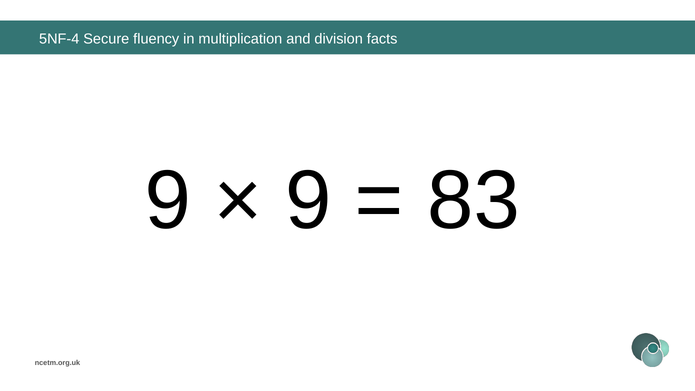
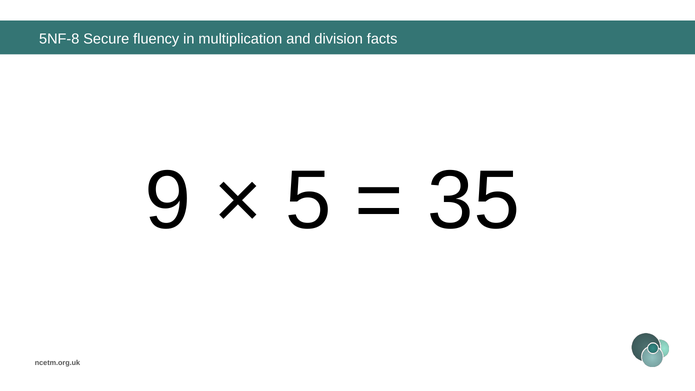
5NF-4: 5NF-4 -> 5NF-8
9 at (309, 201): 9 -> 5
83: 83 -> 35
